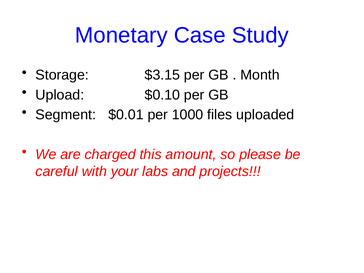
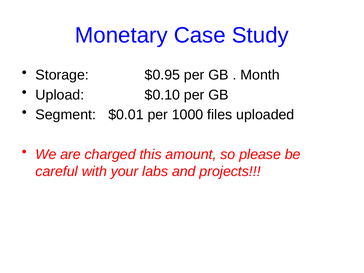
$3.15: $3.15 -> $0.95
